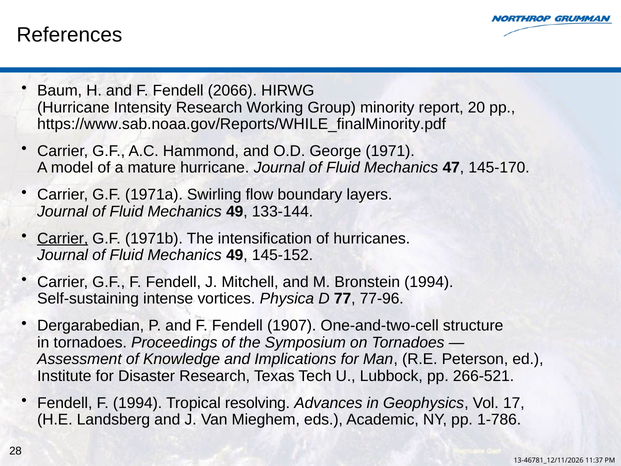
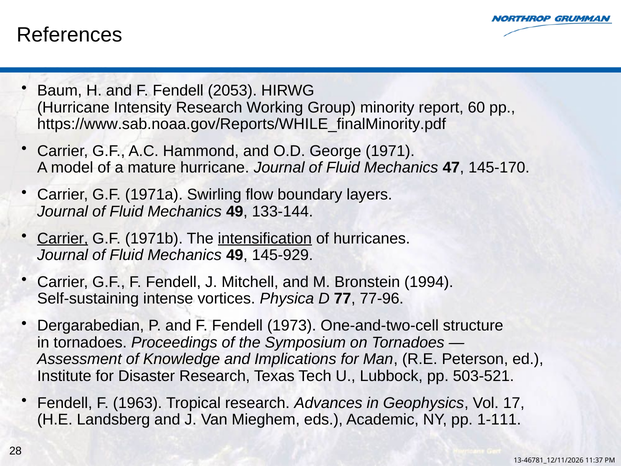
2066: 2066 -> 2053
20: 20 -> 60
intensification underline: none -> present
145-152: 145-152 -> 145-929
1907: 1907 -> 1973
266-521: 266-521 -> 503-521
F 1994: 1994 -> 1963
Tropical resolving: resolving -> research
1-786: 1-786 -> 1-111
